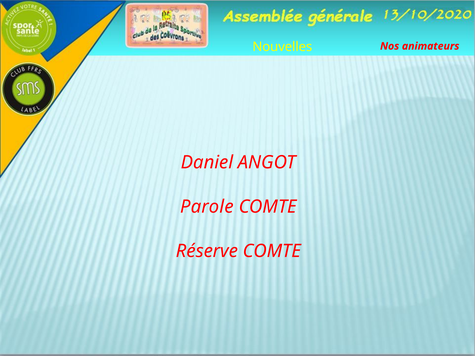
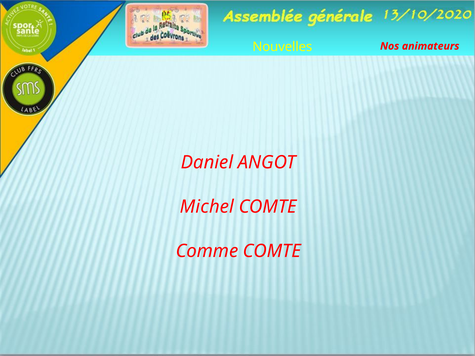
Parole: Parole -> Michel
Réserve: Réserve -> Comme
